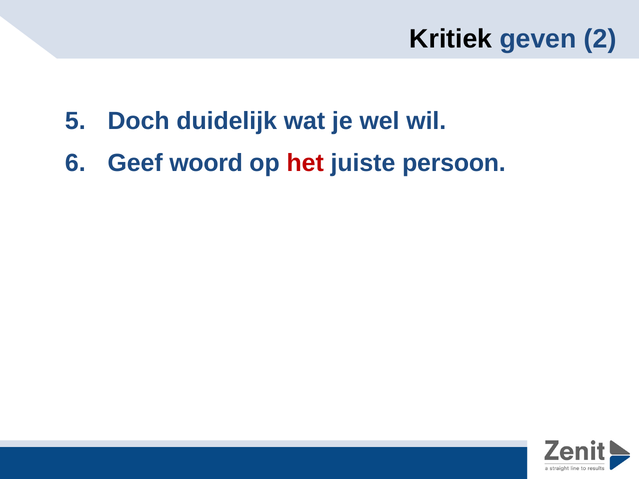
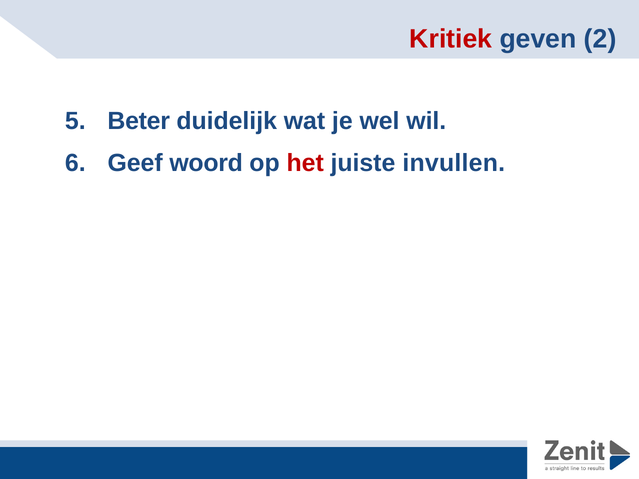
Kritiek colour: black -> red
Doch: Doch -> Beter
persoon: persoon -> invullen
